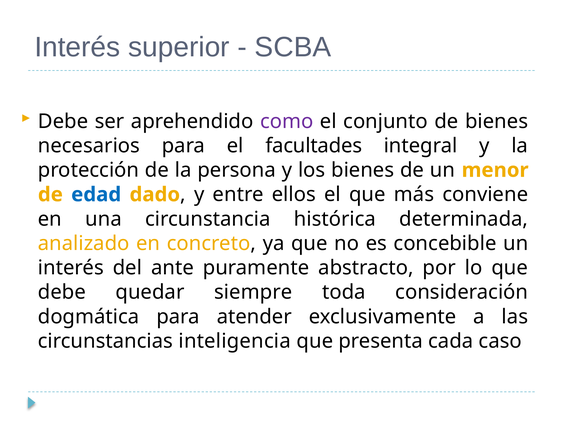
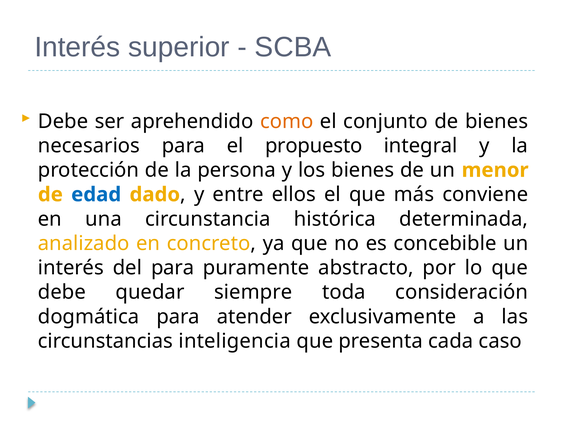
como colour: purple -> orange
facultades: facultades -> propuesto
del ante: ante -> para
